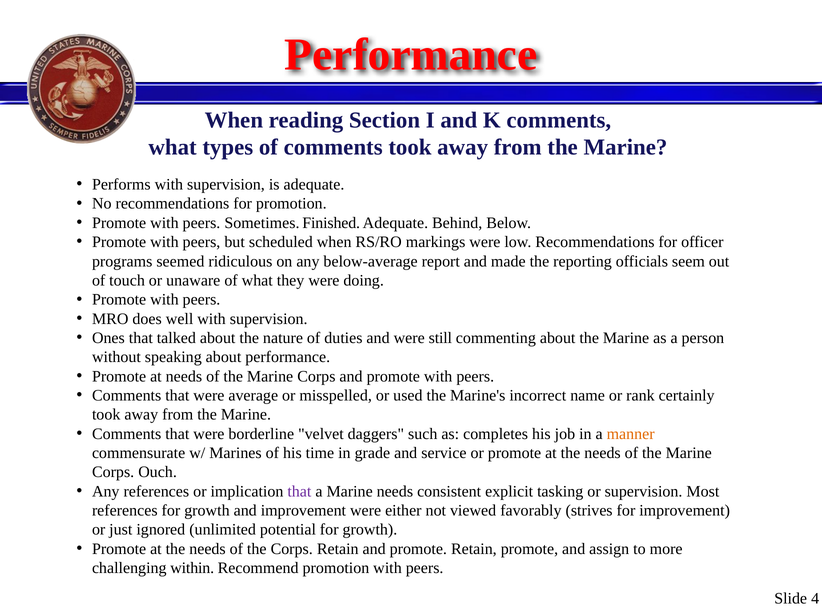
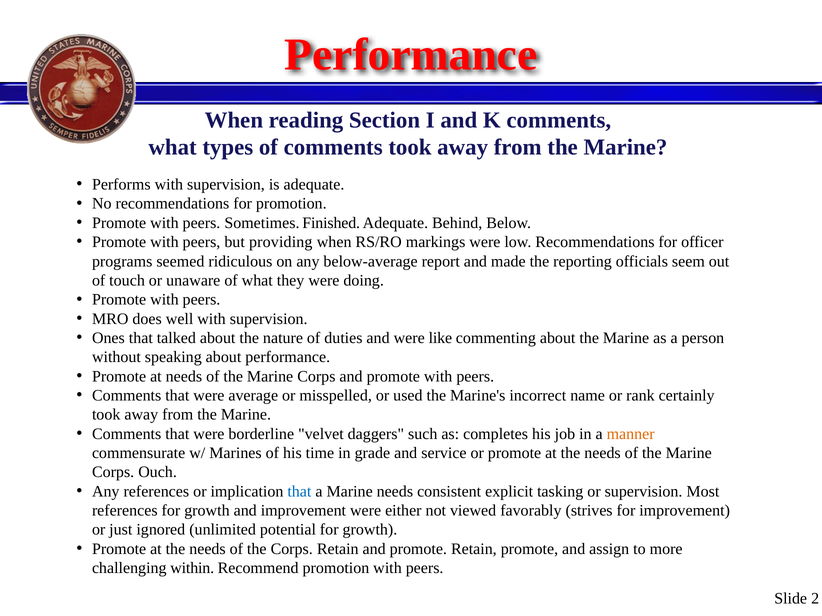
scheduled: scheduled -> providing
still: still -> like
that at (299, 492) colour: purple -> blue
4: 4 -> 2
